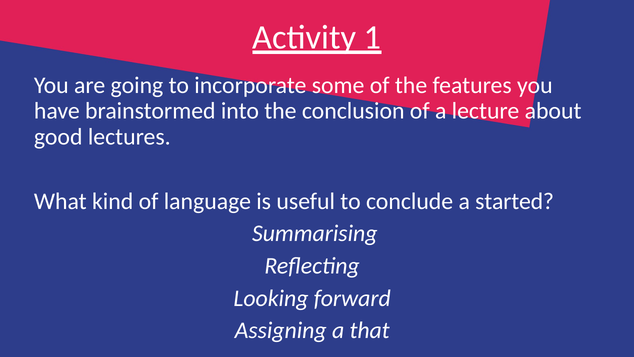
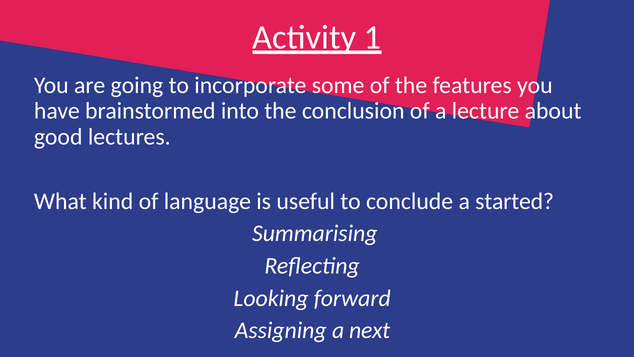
that: that -> next
